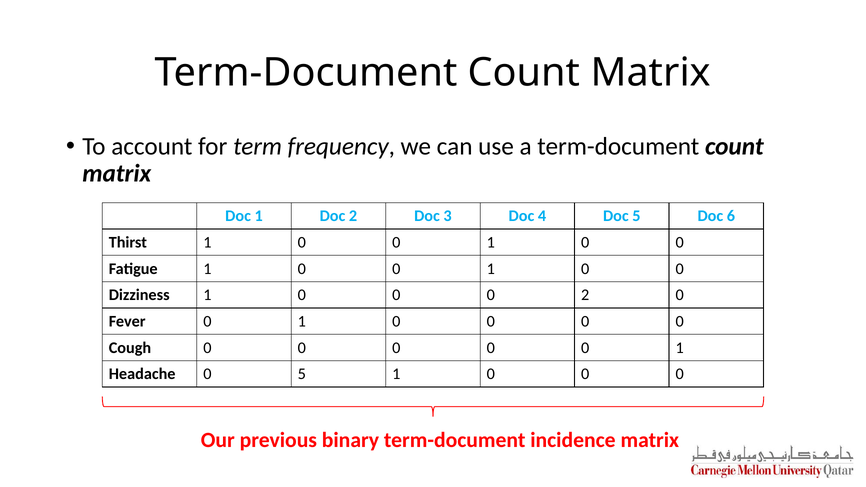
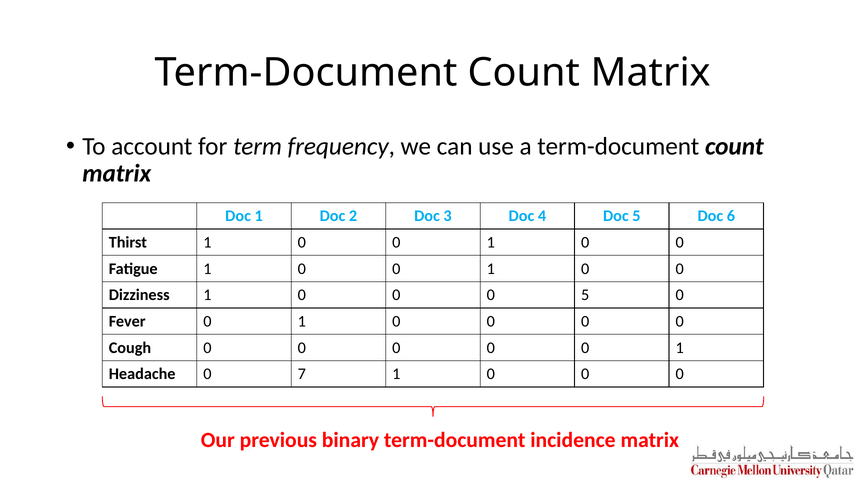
0 2: 2 -> 5
0 5: 5 -> 7
